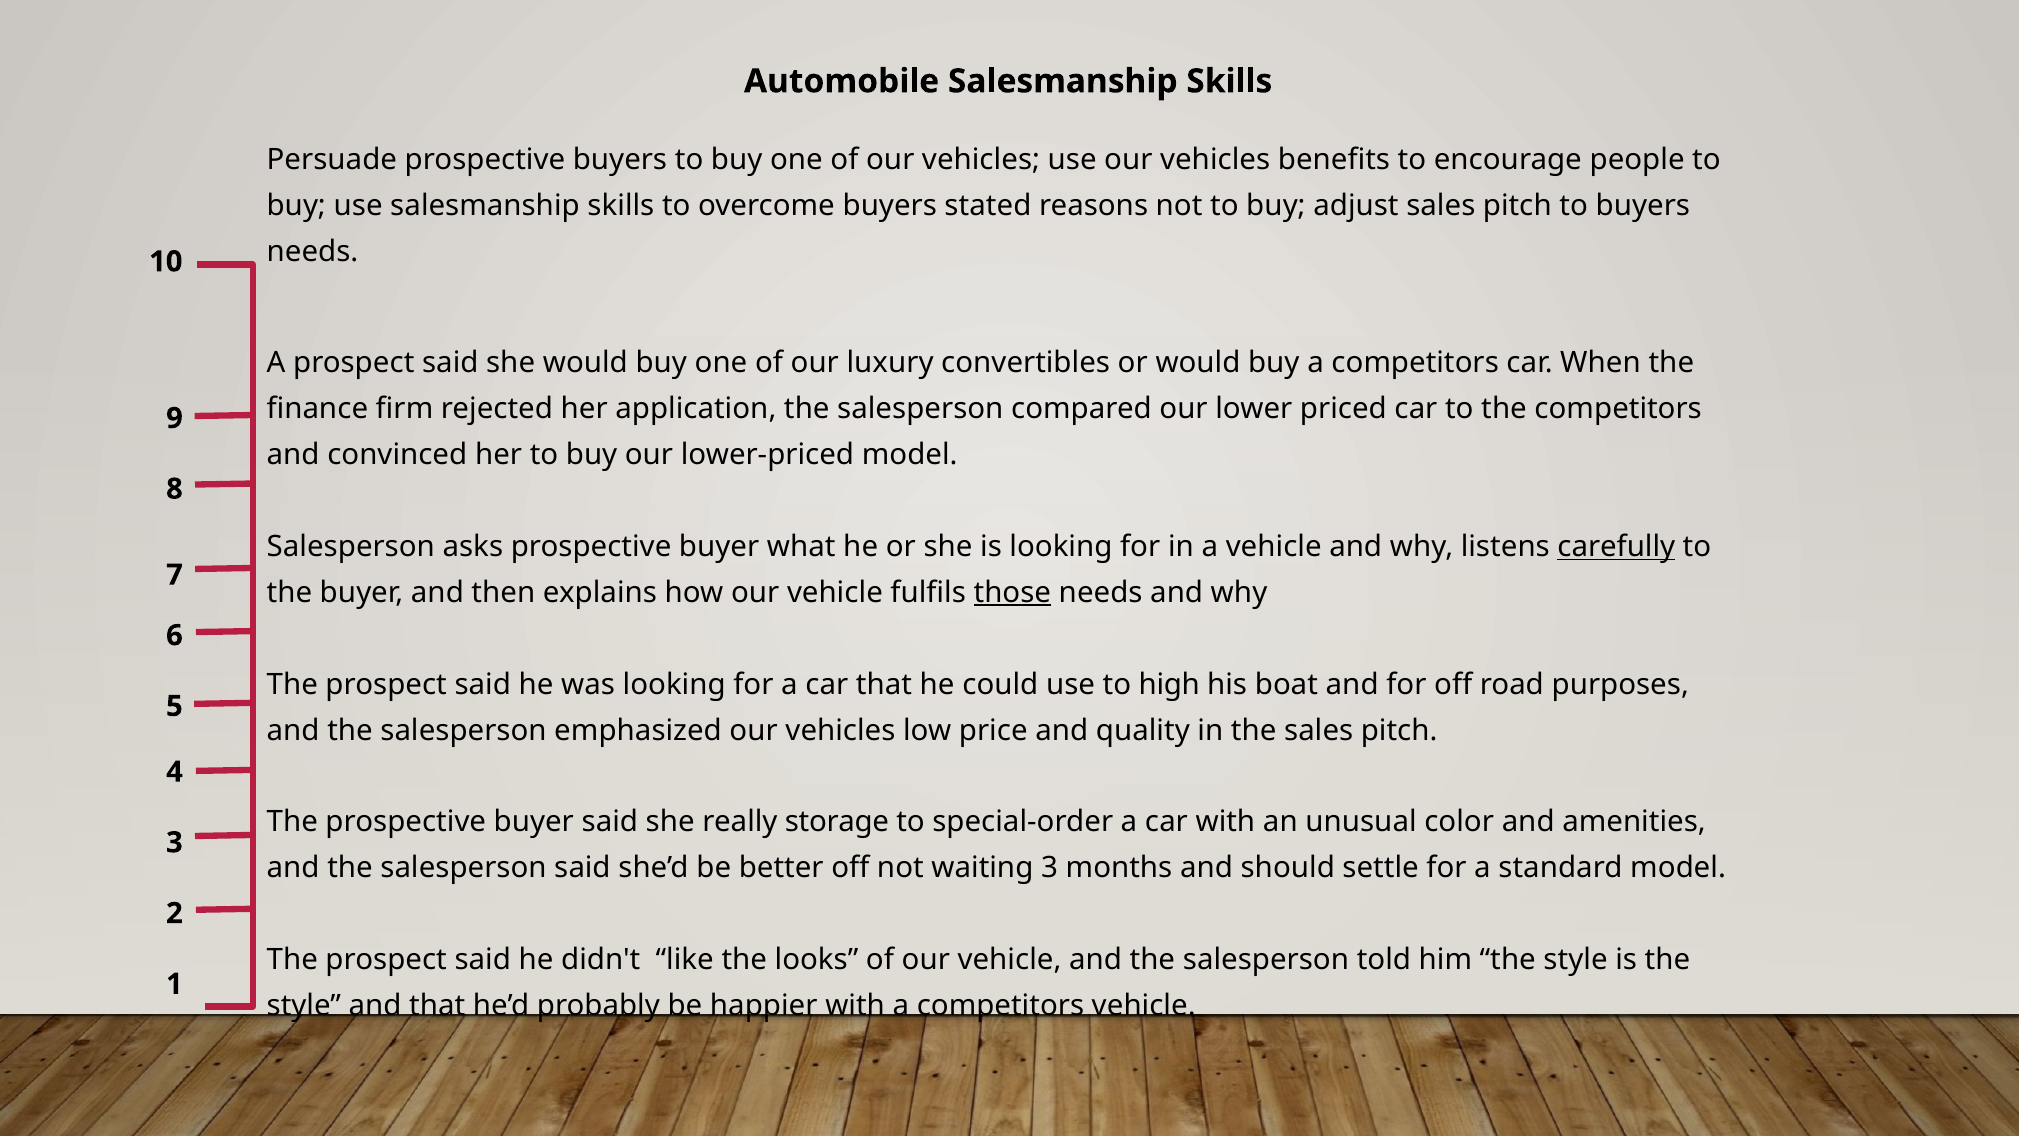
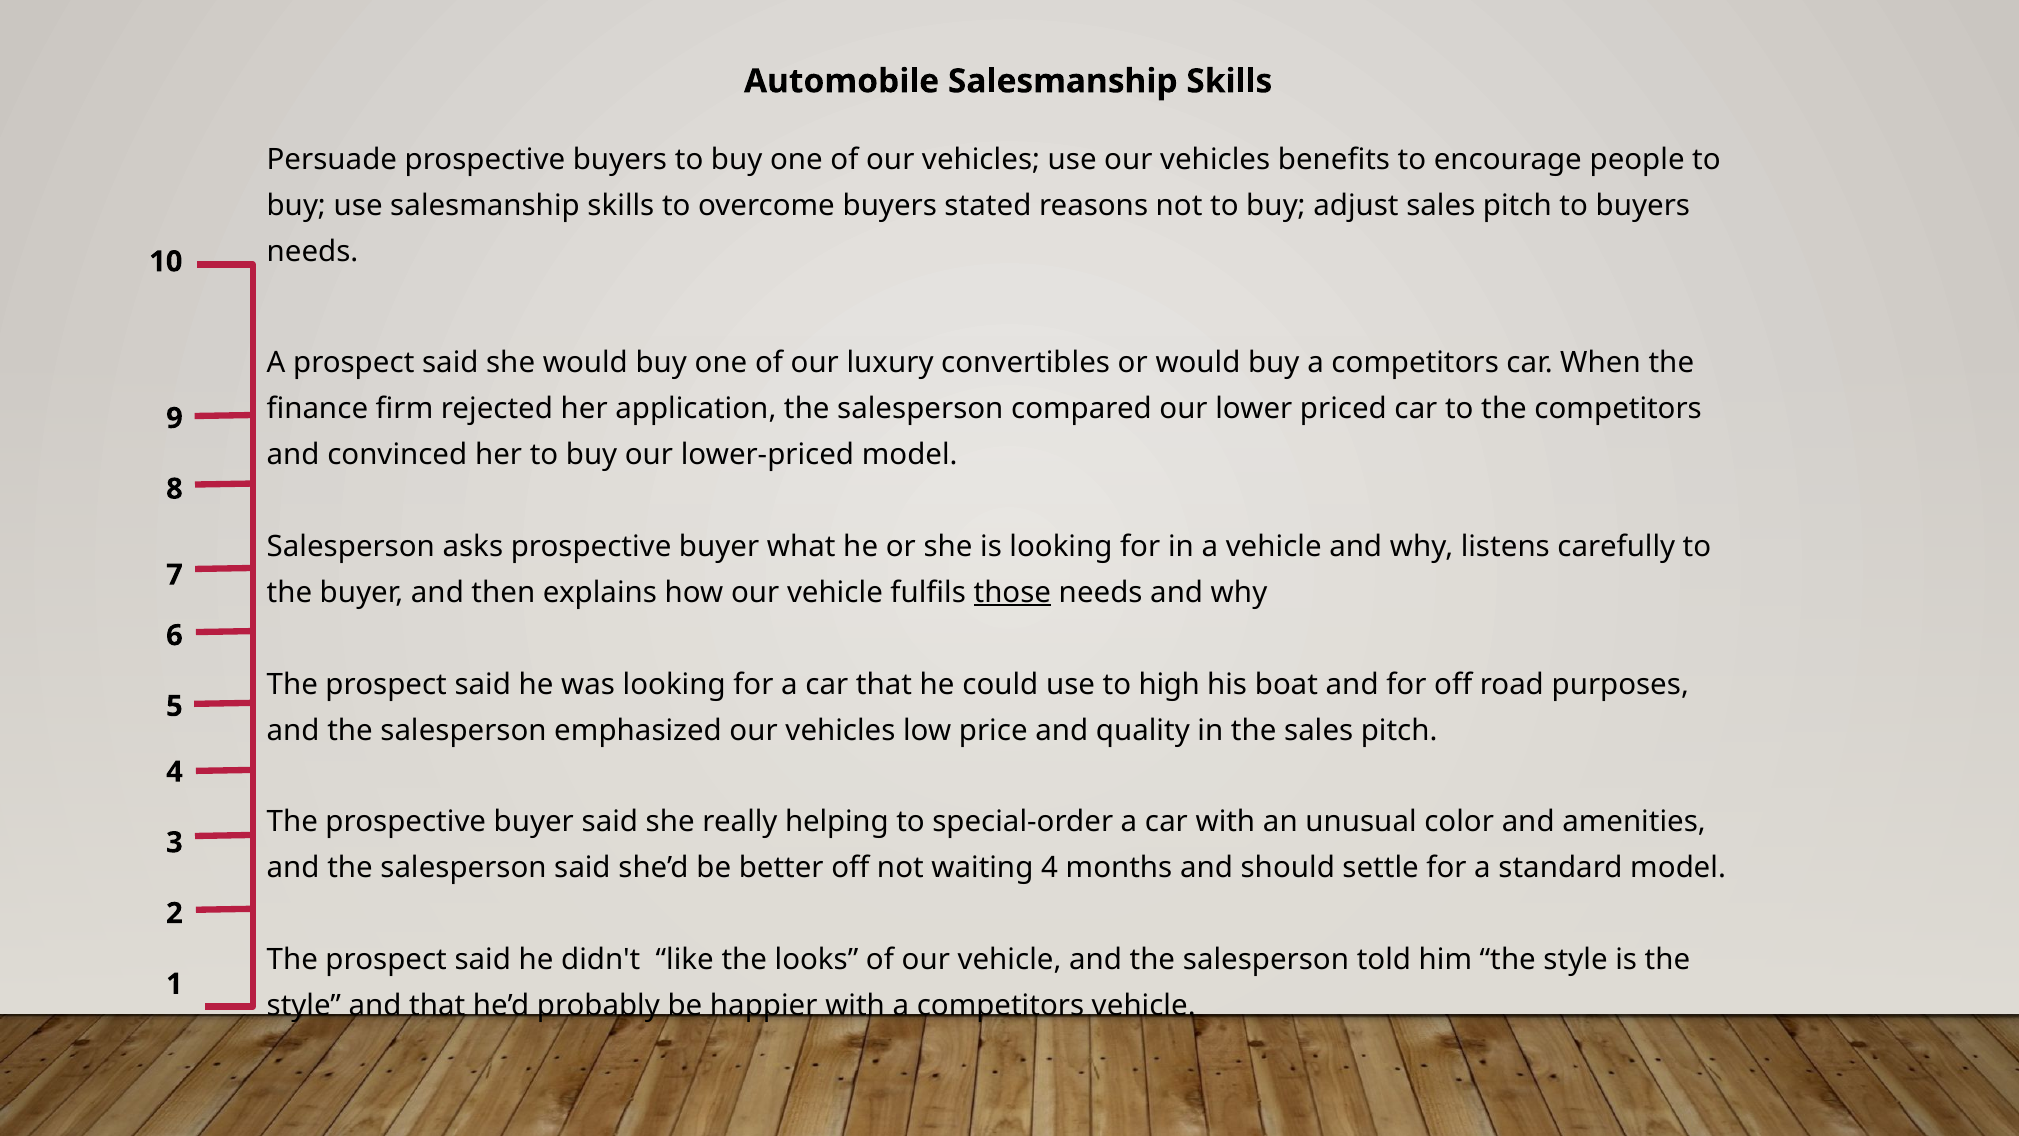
carefully underline: present -> none
storage: storage -> helping
waiting 3: 3 -> 4
